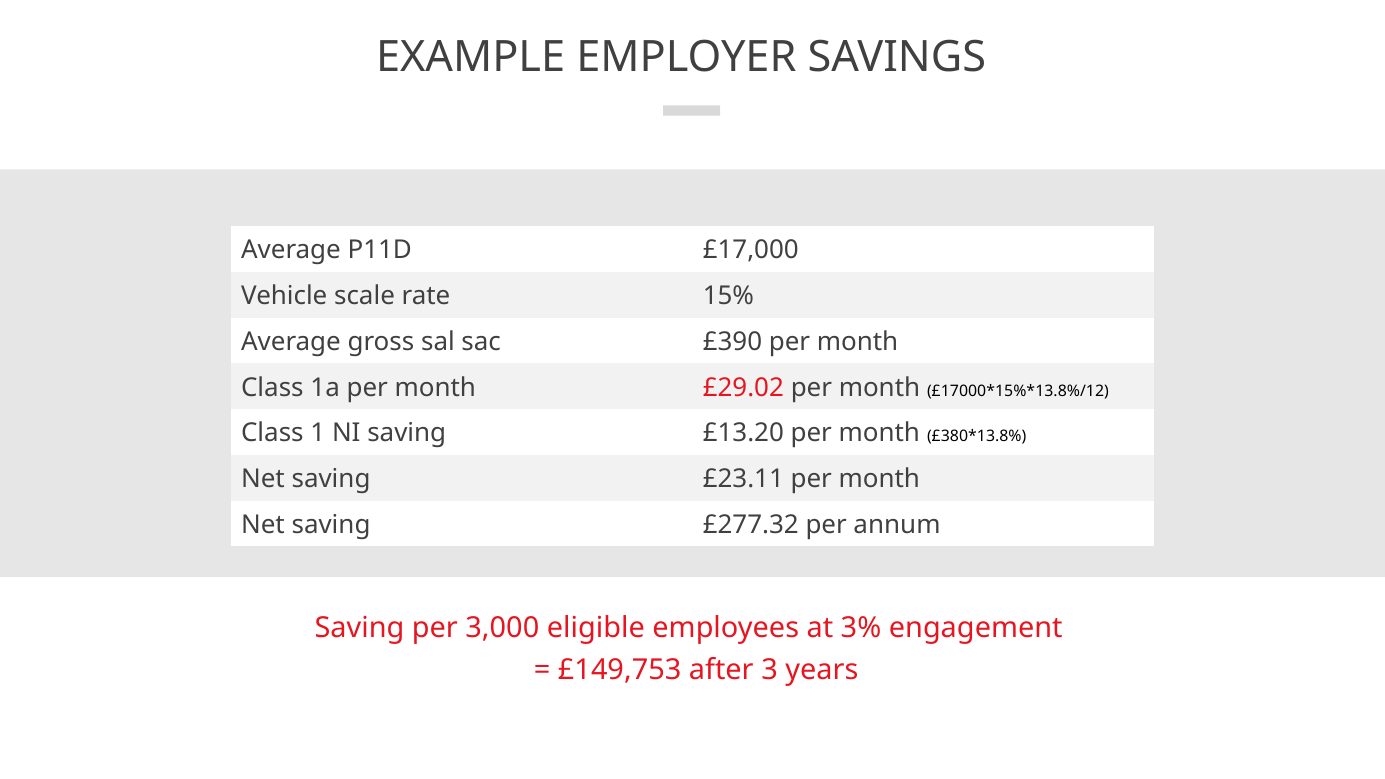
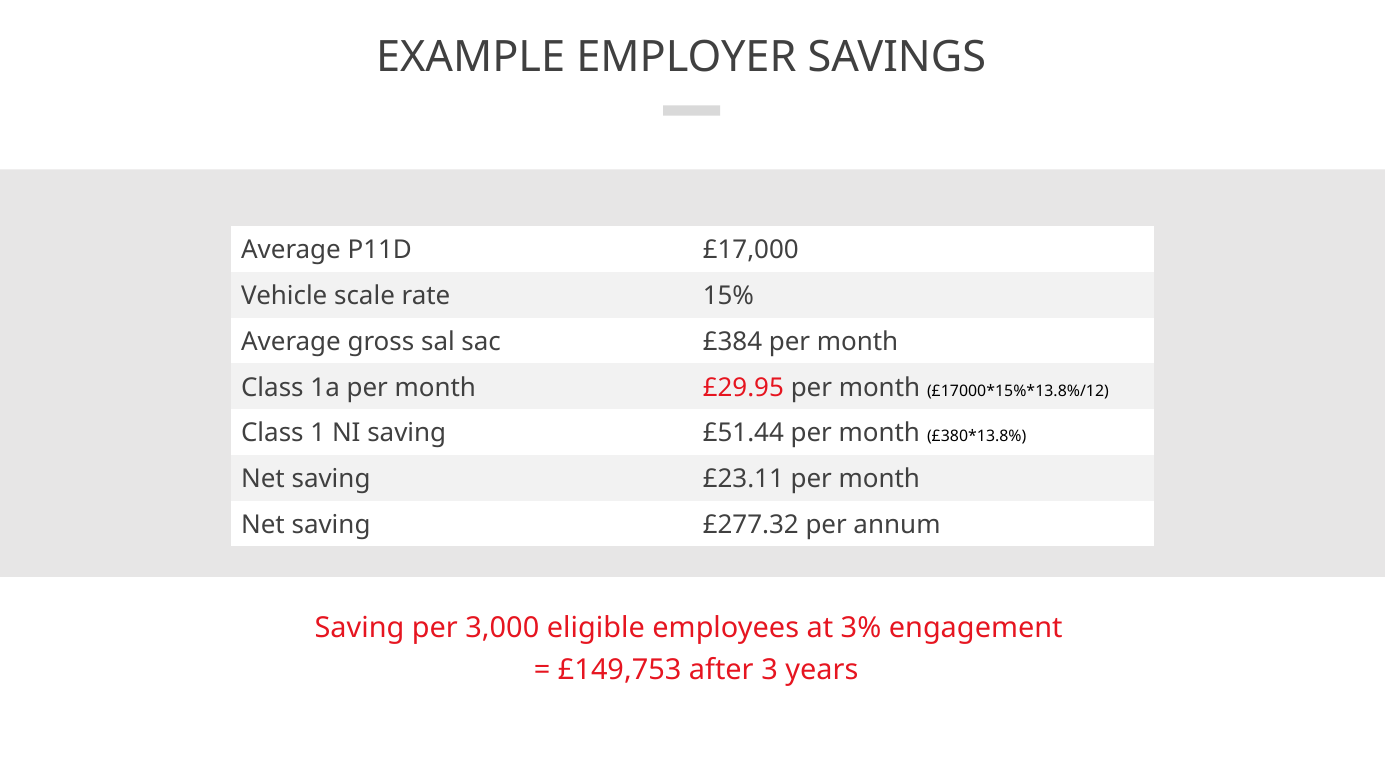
£390: £390 -> £384
£29.02: £29.02 -> £29.95
£13.20: £13.20 -> £51.44
